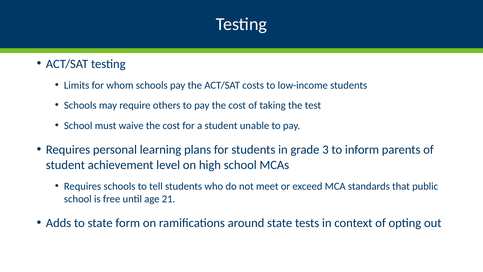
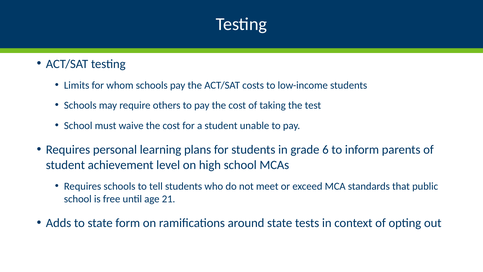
3: 3 -> 6
